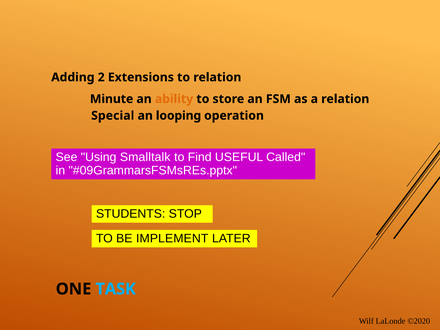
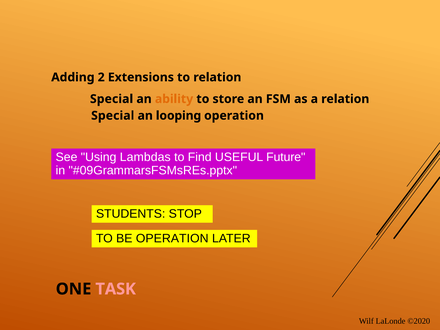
Minute at (112, 99): Minute -> Special
Smalltalk: Smalltalk -> Lambdas
Called: Called -> Future
BE IMPLEMENT: IMPLEMENT -> OPERATION
TASK colour: light blue -> pink
